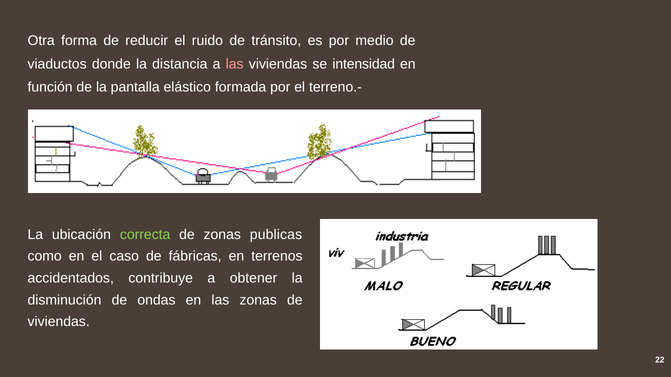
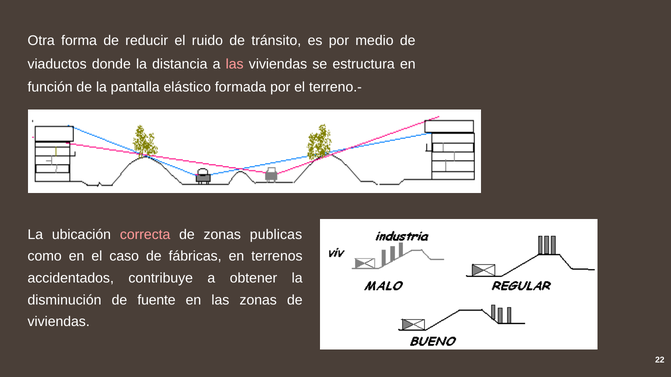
intensidad: intensidad -> estructura
correcta colour: light green -> pink
ondas: ondas -> fuente
